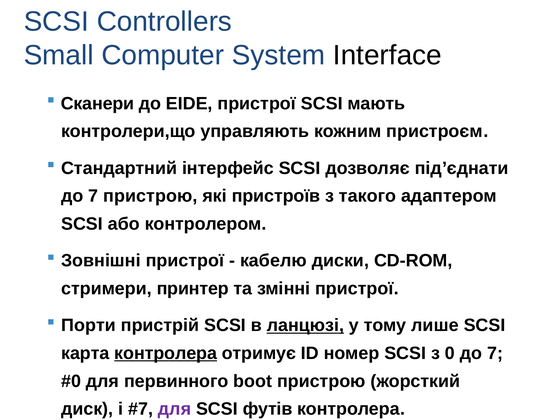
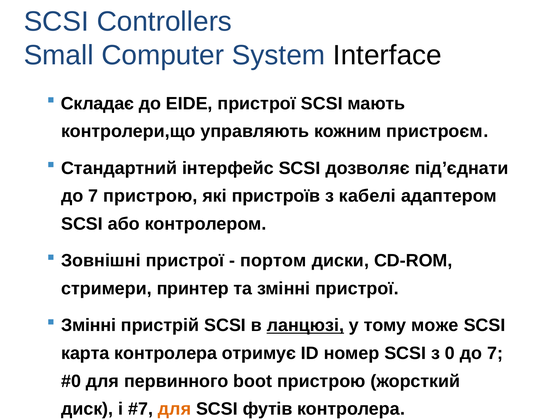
Сканери: Сканери -> Складає
такого: такого -> кабелі
кабелю: кабелю -> портом
Порти at (88, 325): Порти -> Змінні
лише: лише -> може
контролера at (166, 353) underline: present -> none
для at (175, 409) colour: purple -> orange
